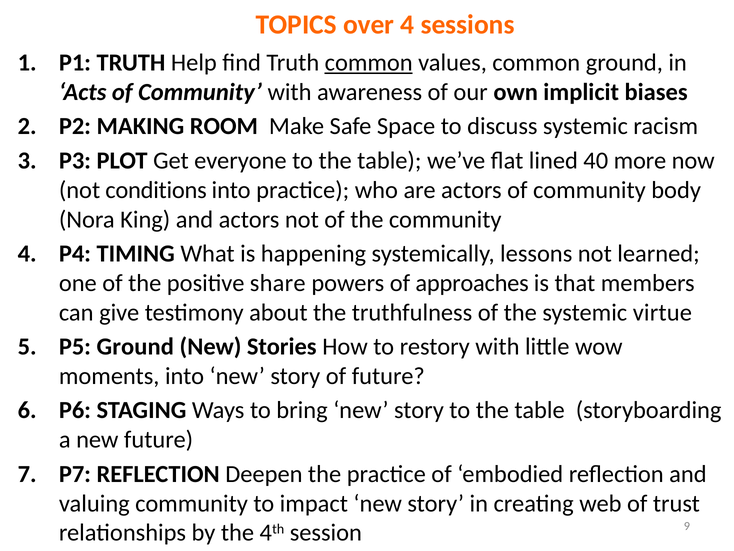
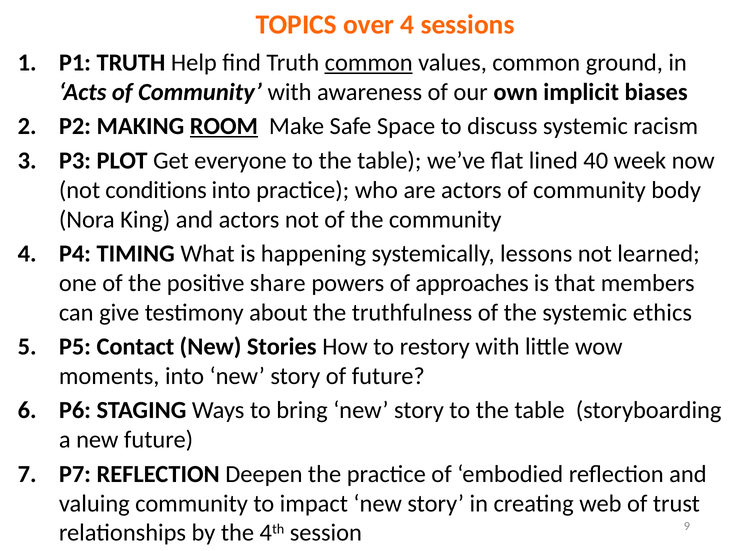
ROOM underline: none -> present
more: more -> week
virtue: virtue -> ethics
P5 Ground: Ground -> Contact
